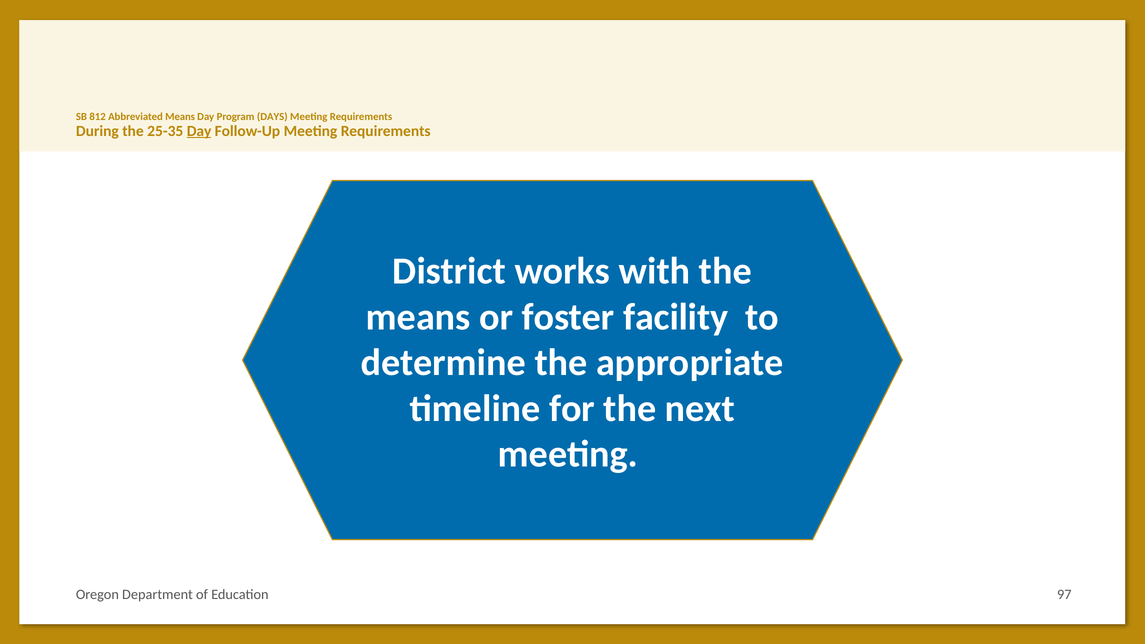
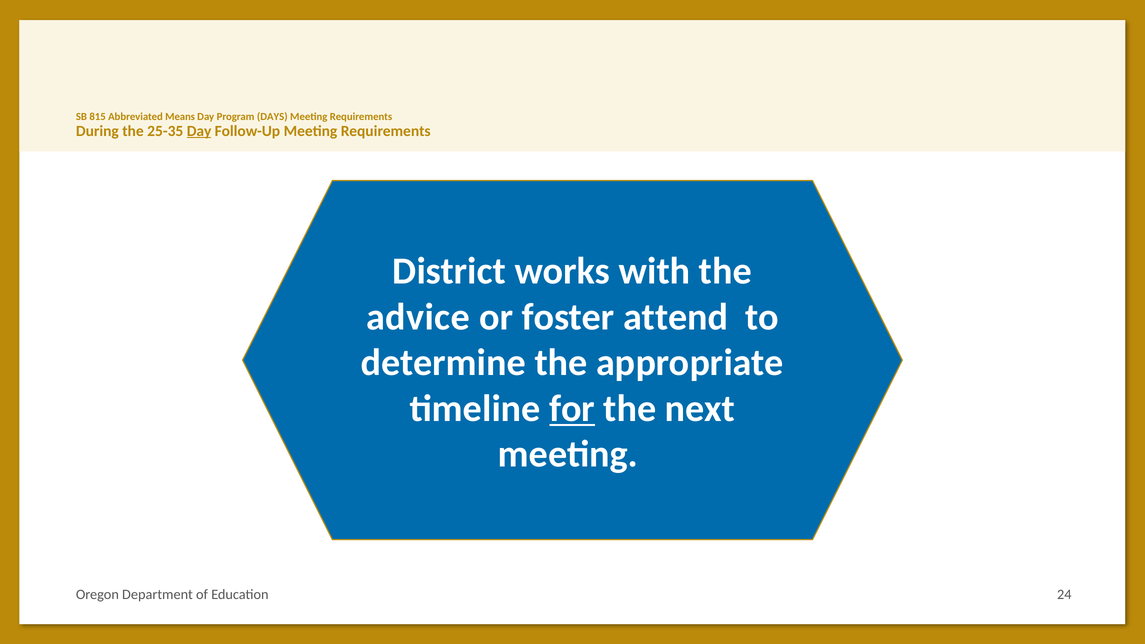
812: 812 -> 815
means at (418, 317): means -> advice
facility: facility -> attend
for underline: none -> present
97: 97 -> 24
